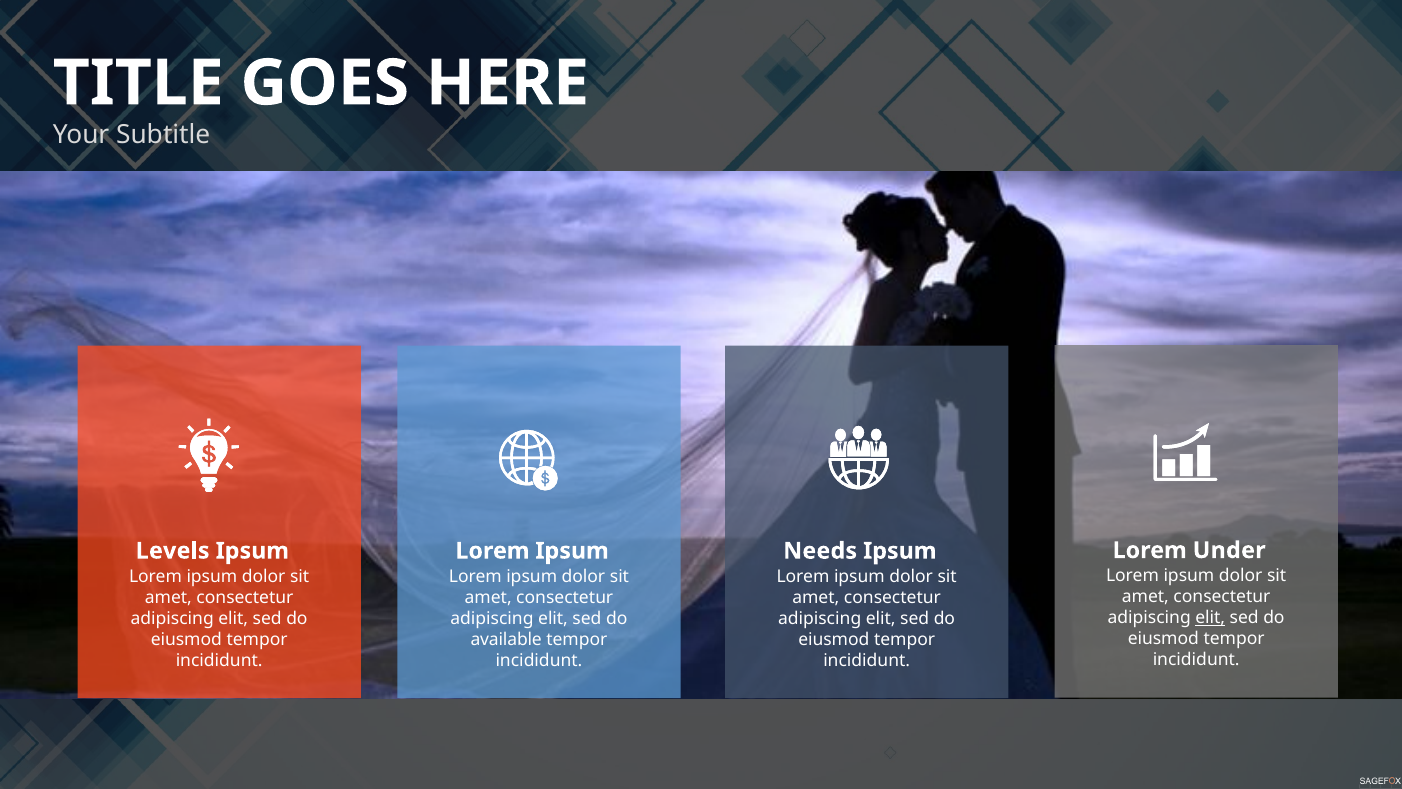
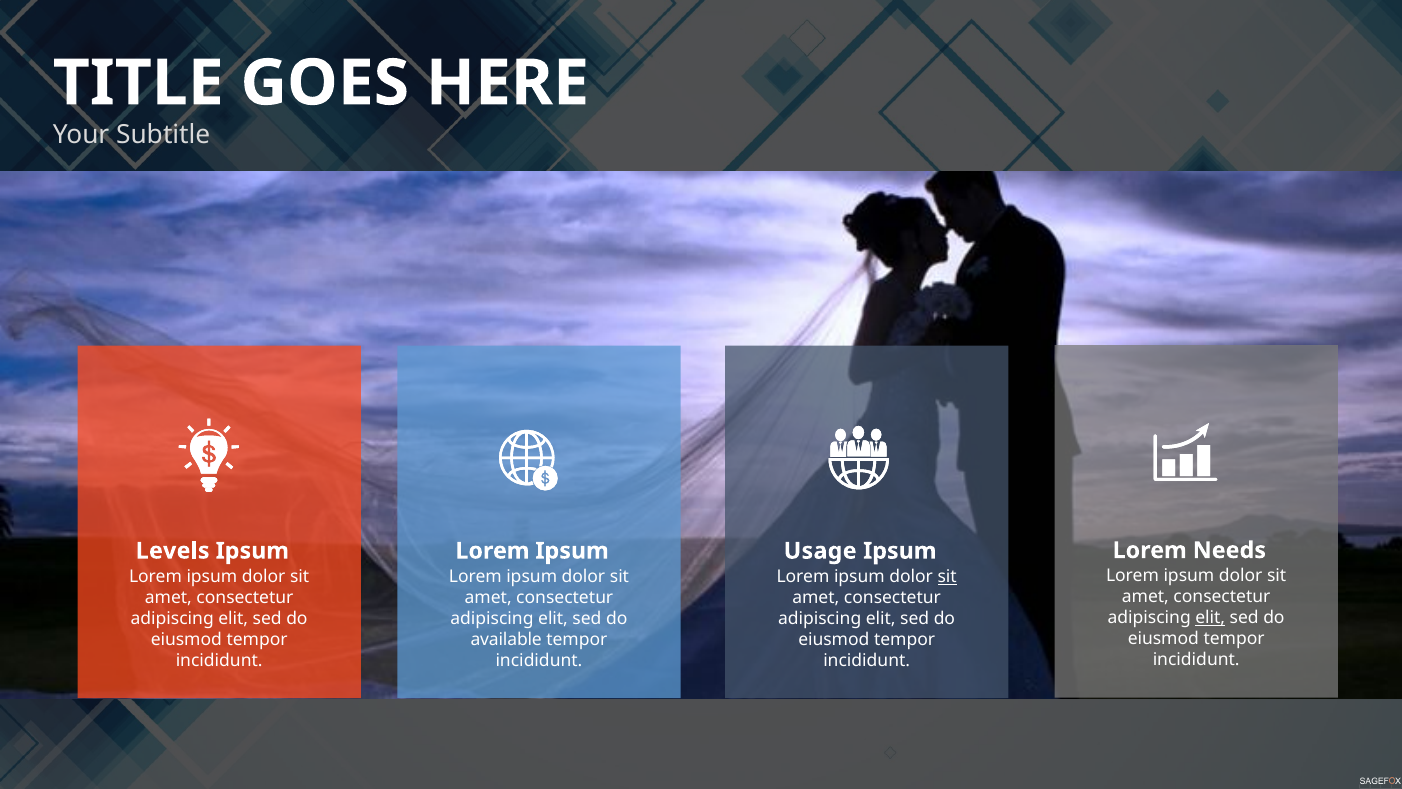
Under: Under -> Needs
Needs: Needs -> Usage
sit at (947, 576) underline: none -> present
